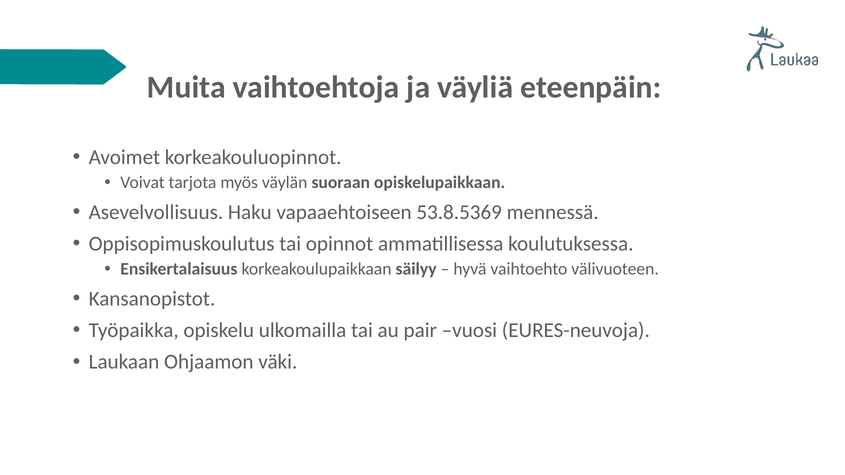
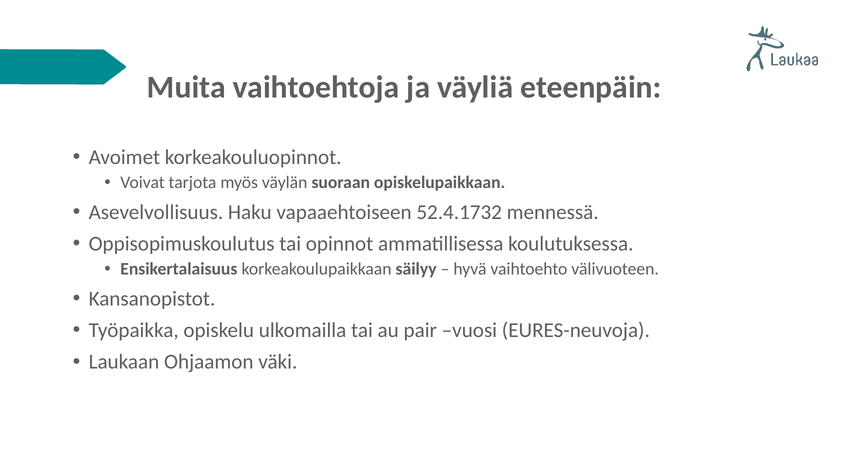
53.8.5369: 53.8.5369 -> 52.4.1732
